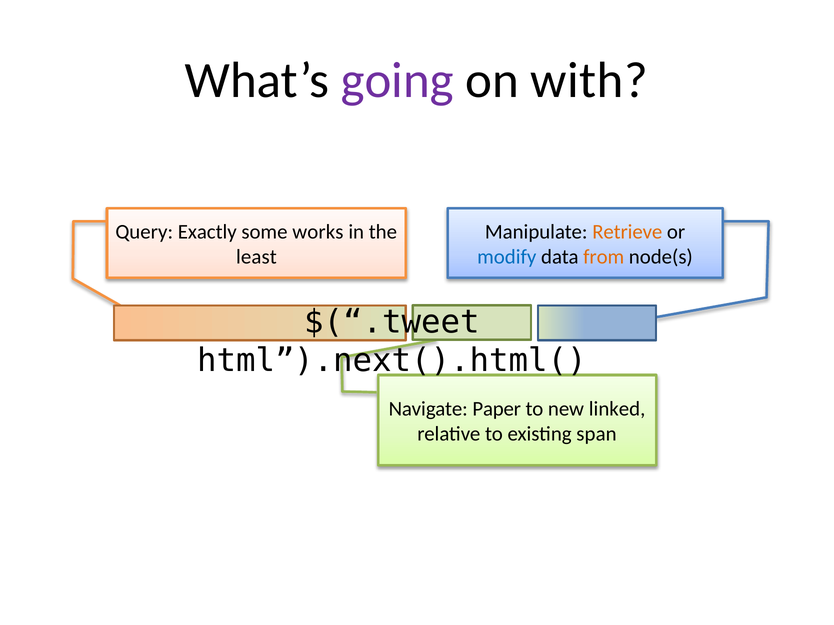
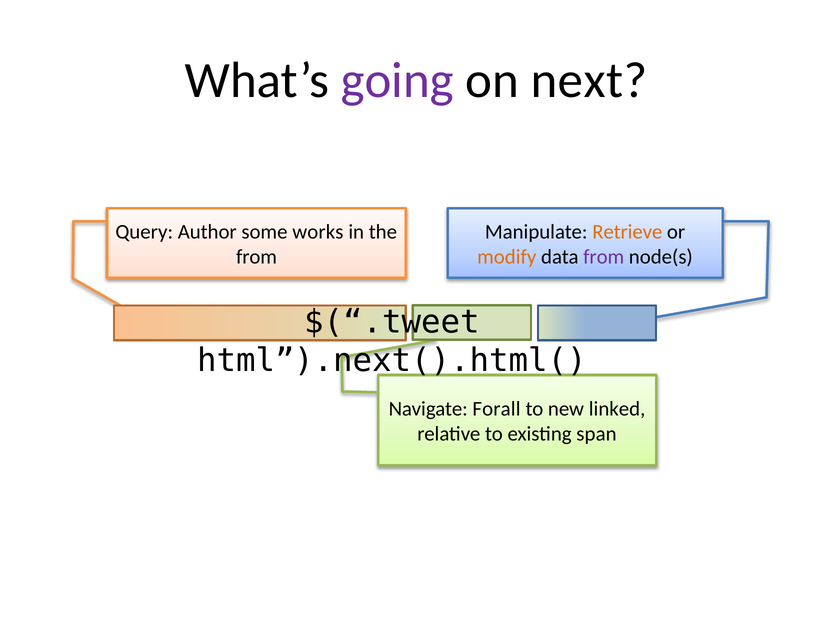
with: with -> next
Exactly: Exactly -> Author
least at (256, 257): least -> from
modify colour: blue -> orange
from at (604, 257) colour: orange -> purple
Paper: Paper -> Forall
